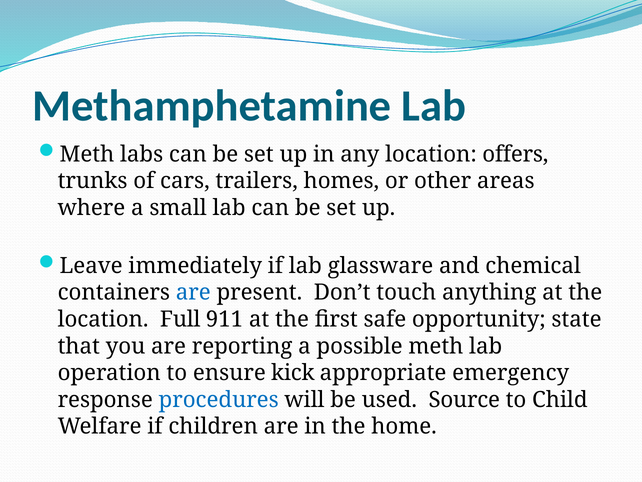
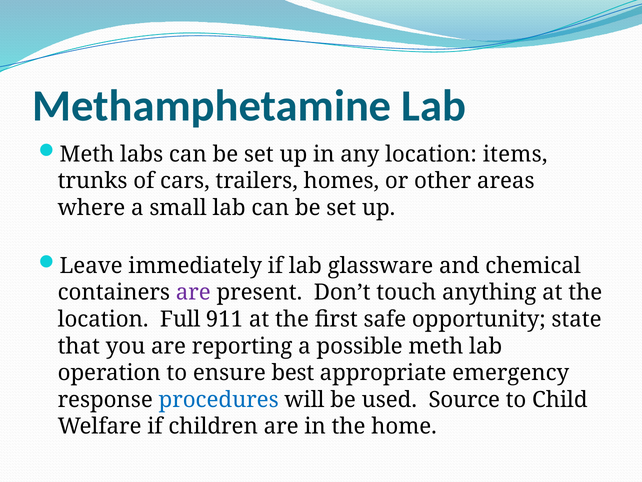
offers: offers -> items
are at (193, 292) colour: blue -> purple
kick: kick -> best
